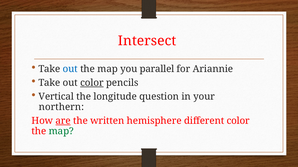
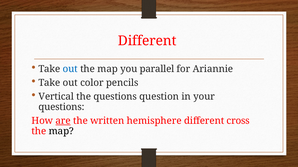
Intersect at (147, 41): Intersect -> Different
color at (92, 83) underline: present -> none
the longitude: longitude -> questions
northern at (61, 107): northern -> questions
different color: color -> cross
map at (61, 132) colour: green -> black
